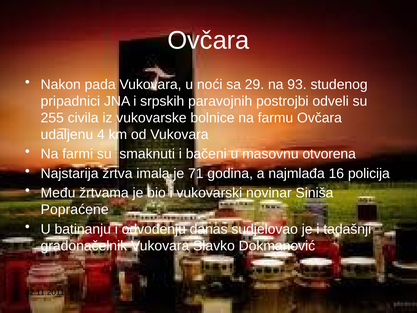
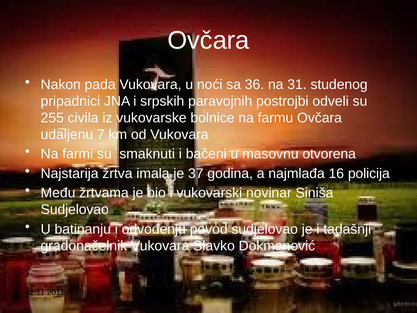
29: 29 -> 36
93: 93 -> 31
4: 4 -> 7
71: 71 -> 37
Popraćene at (75, 209): Popraćene -> Sudjelovao
danas: danas -> povod
